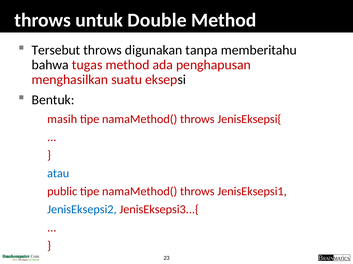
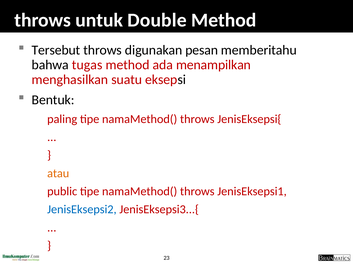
tanpa: tanpa -> pesan
penghapusan: penghapusan -> menampilkan
masih: masih -> paling
atau colour: blue -> orange
